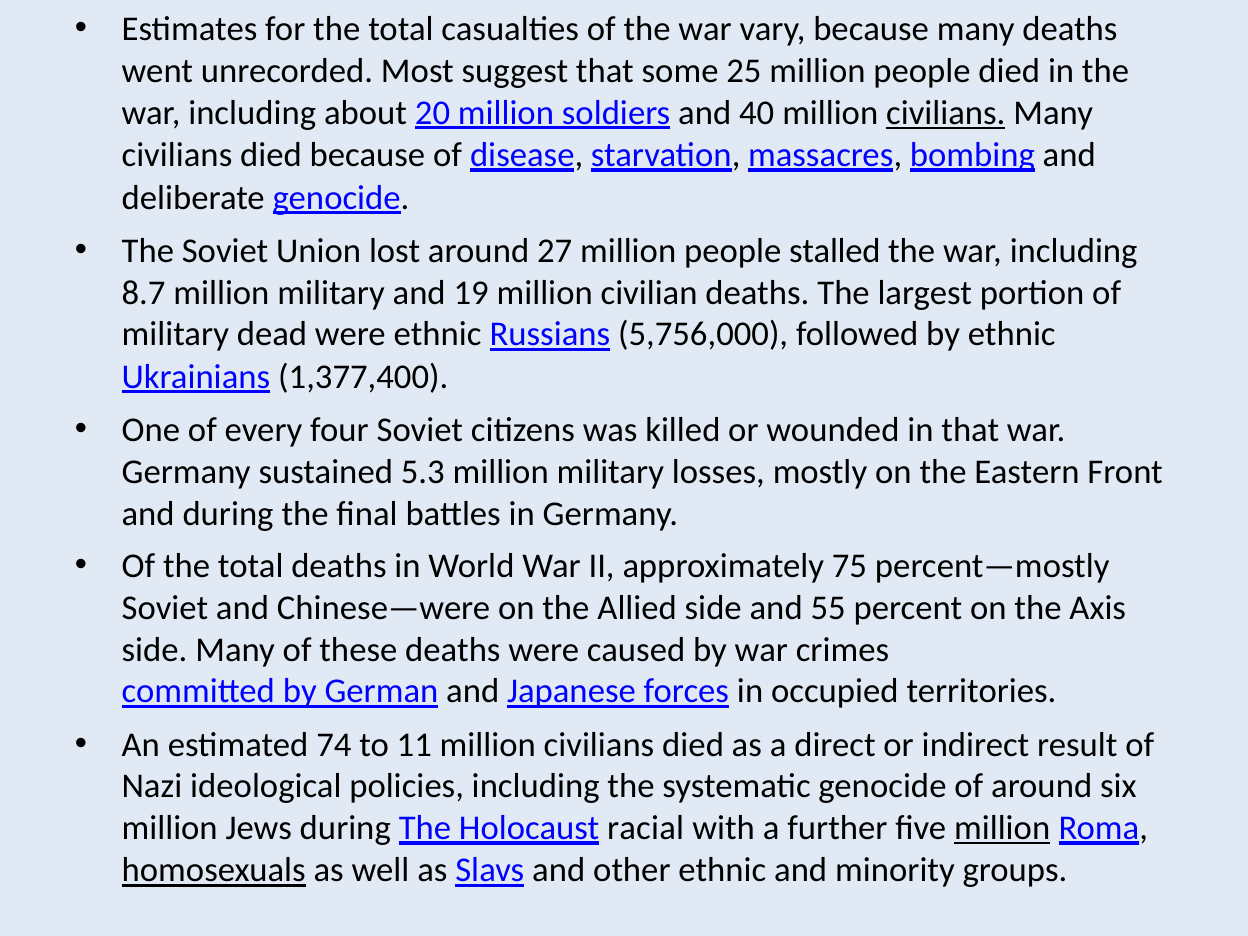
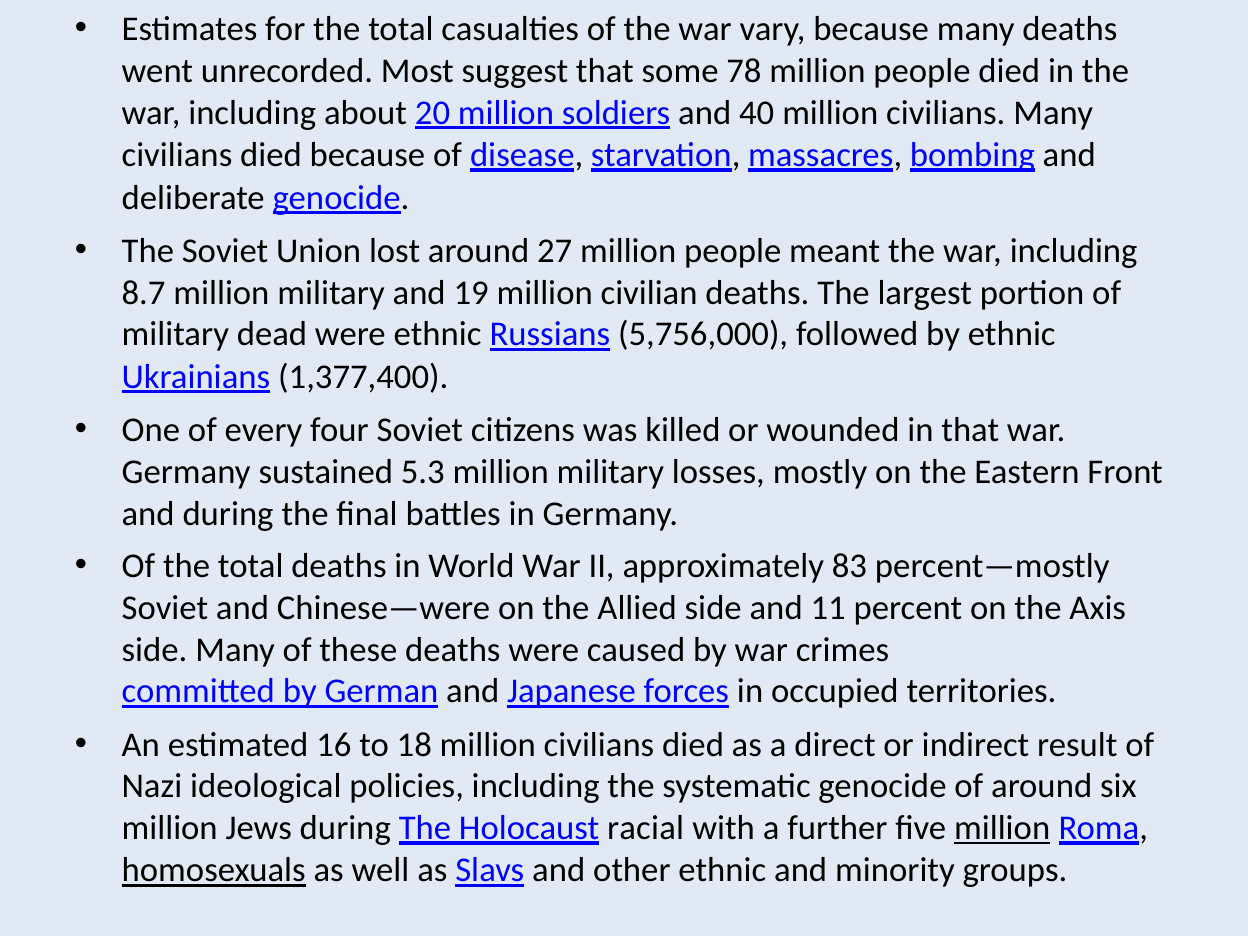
25: 25 -> 78
civilians at (946, 113) underline: present -> none
stalled: stalled -> meant
75: 75 -> 83
55: 55 -> 11
74: 74 -> 16
11: 11 -> 18
